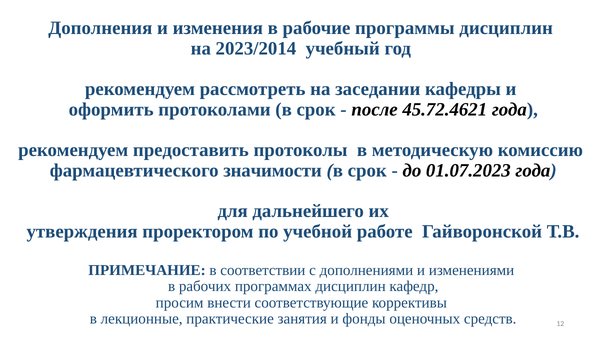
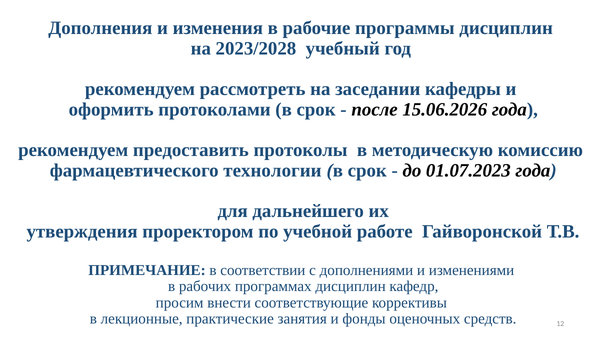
2023/2014: 2023/2014 -> 2023/2028
45.72.4621: 45.72.4621 -> 15.06.2026
значимости: значимости -> технологии
